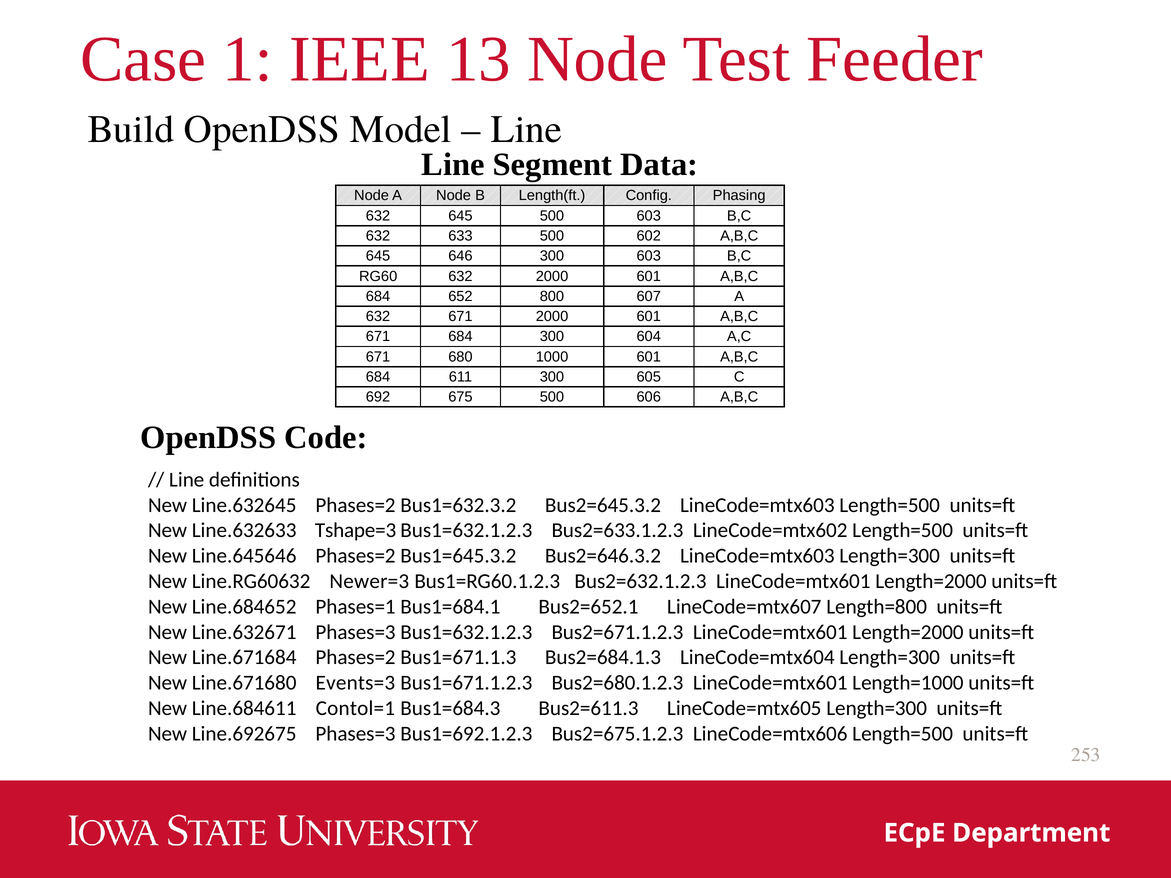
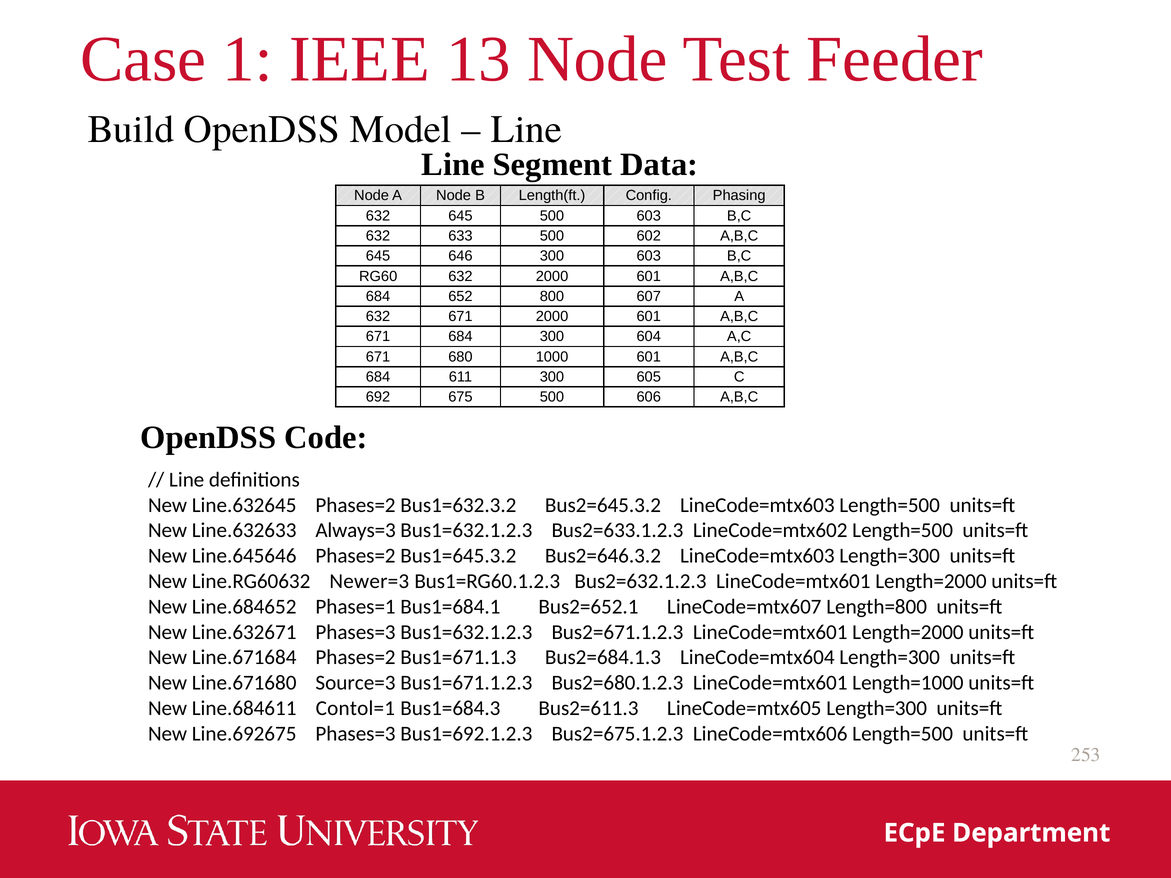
Tshape=3: Tshape=3 -> Always=3
Events=3: Events=3 -> Source=3
